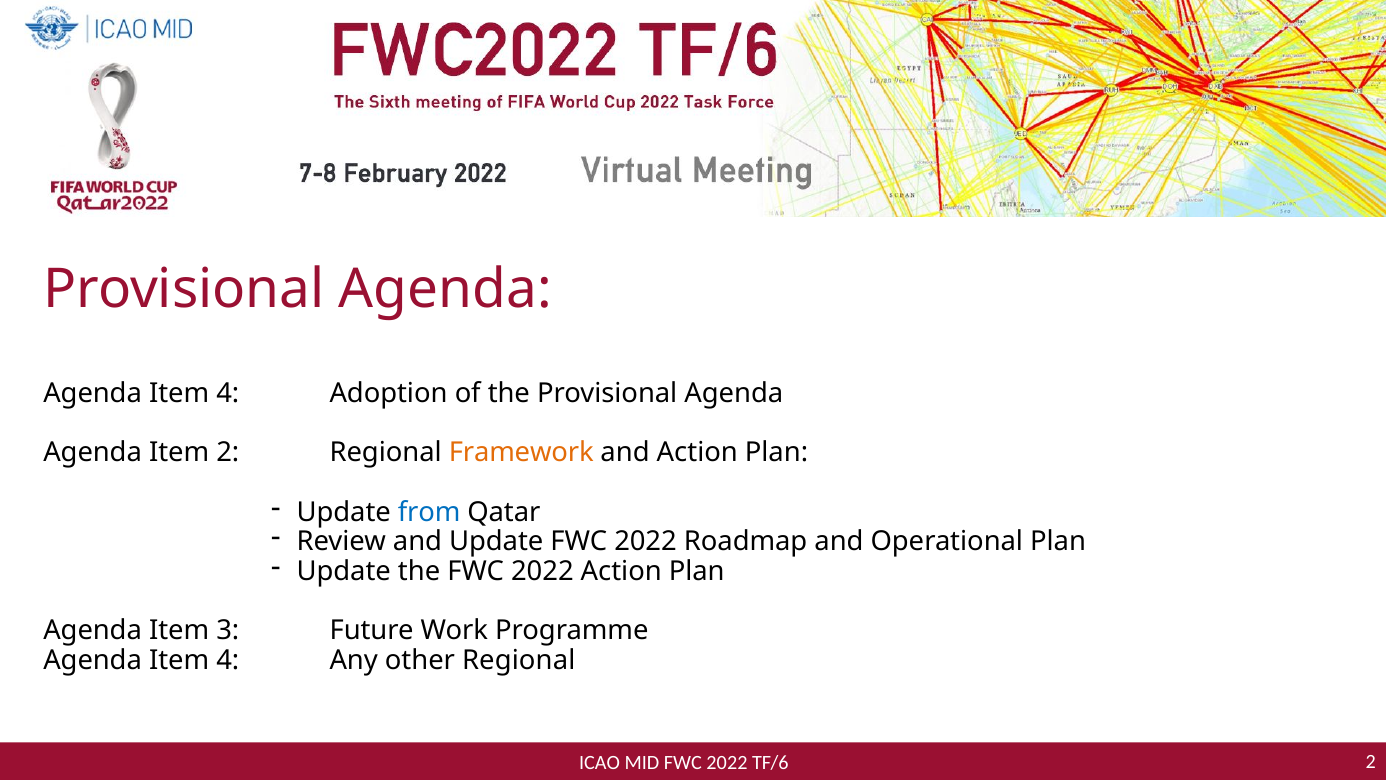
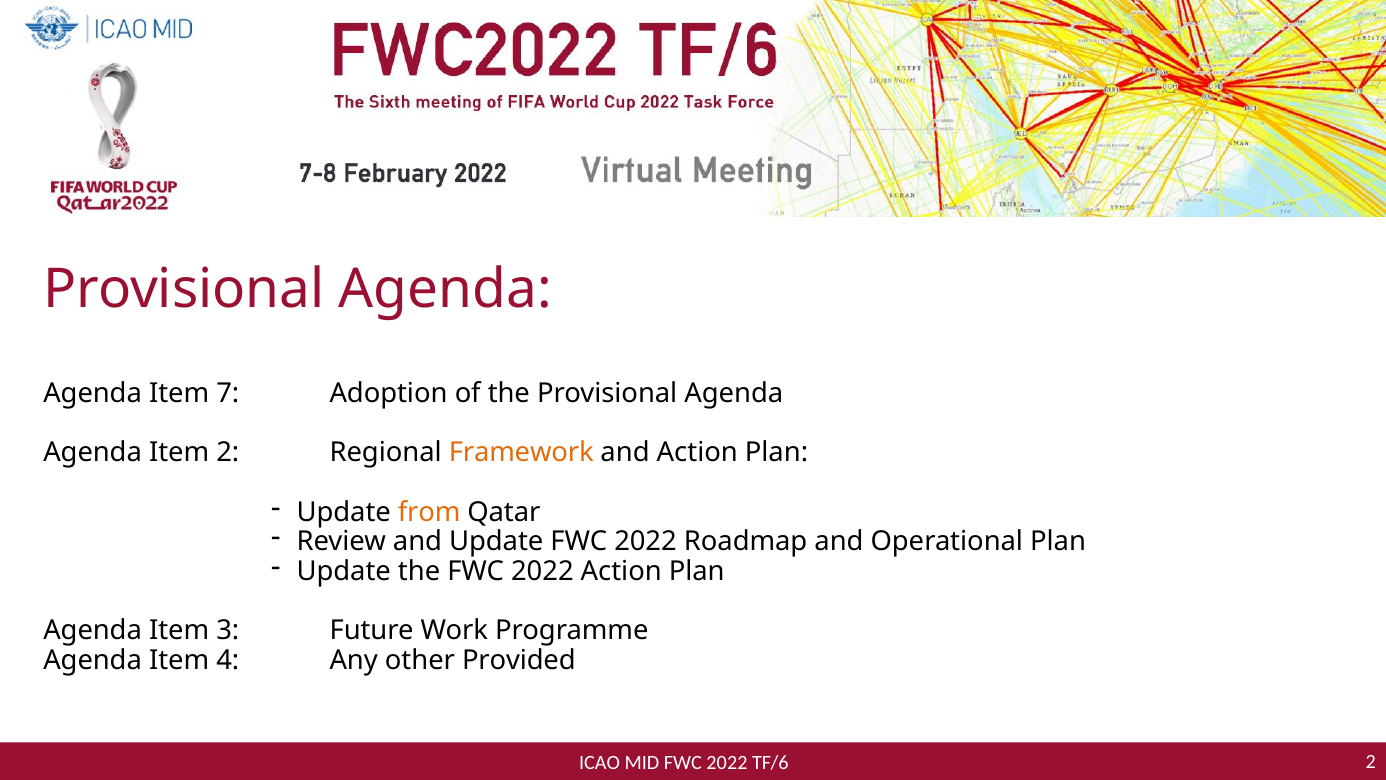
4 at (228, 393): 4 -> 7
from colour: blue -> orange
other Regional: Regional -> Provided
